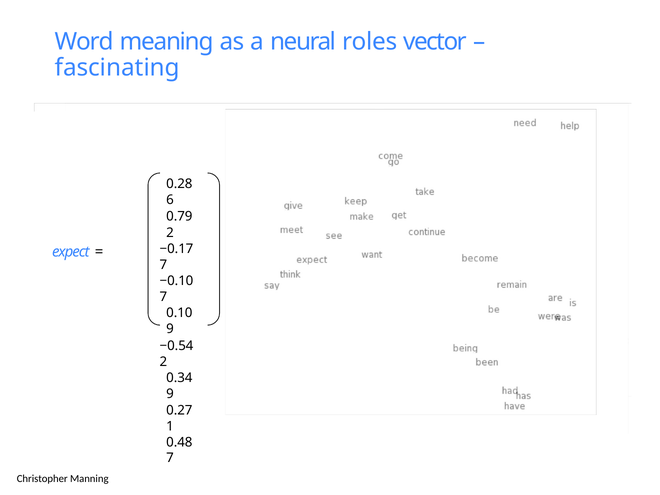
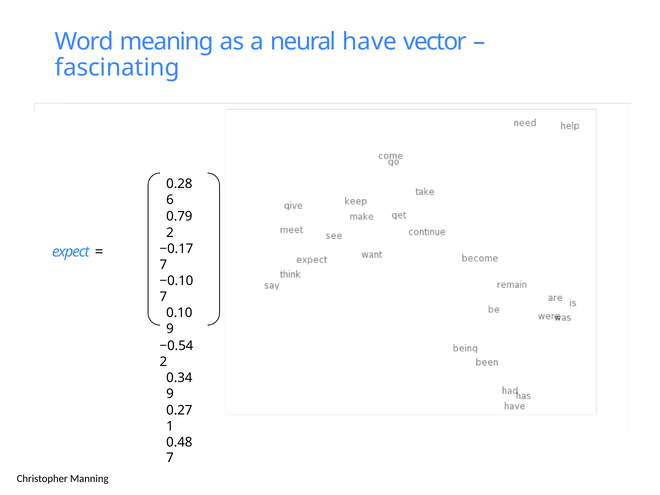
roles: roles -> have
